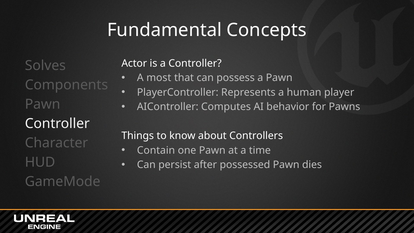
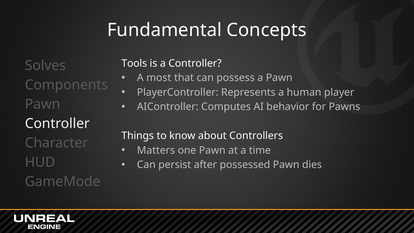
Actor: Actor -> Tools
Contain: Contain -> Matters
